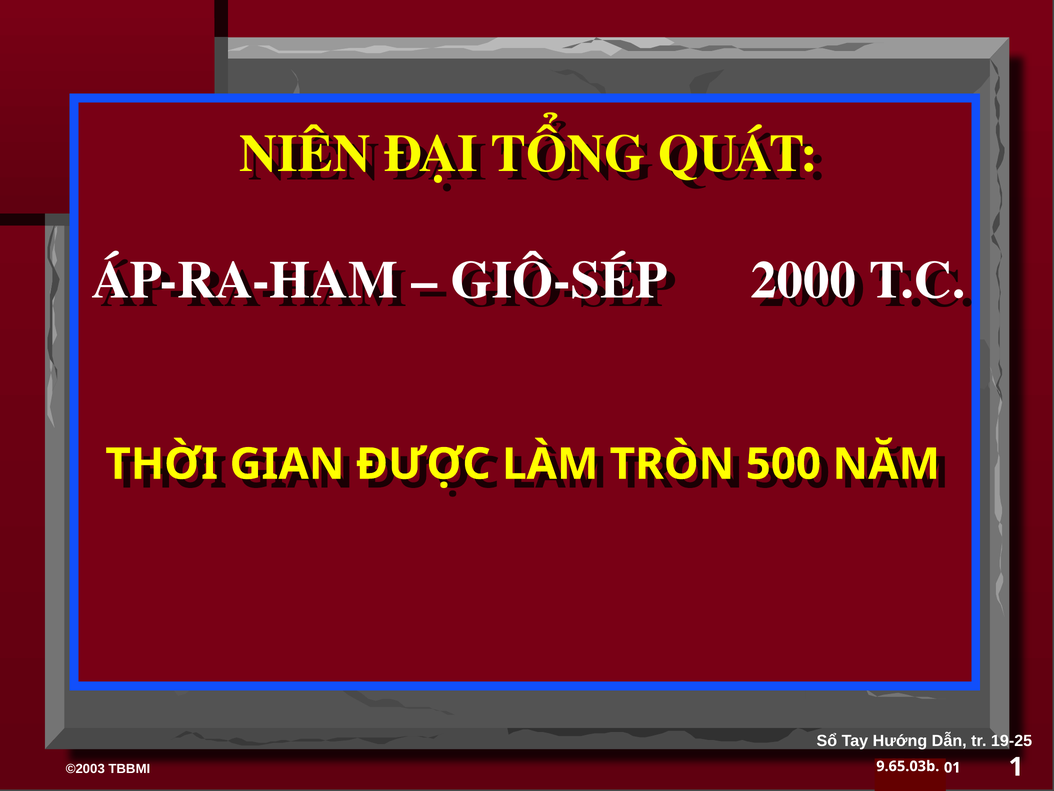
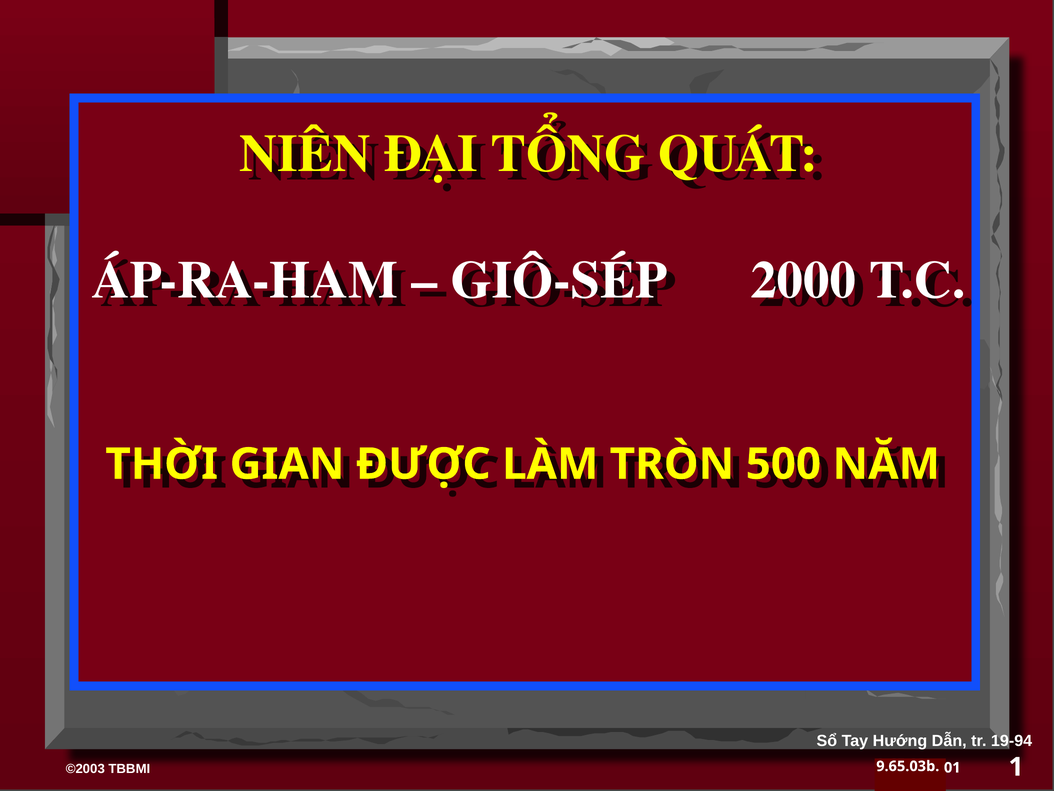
19-25: 19-25 -> 19-94
